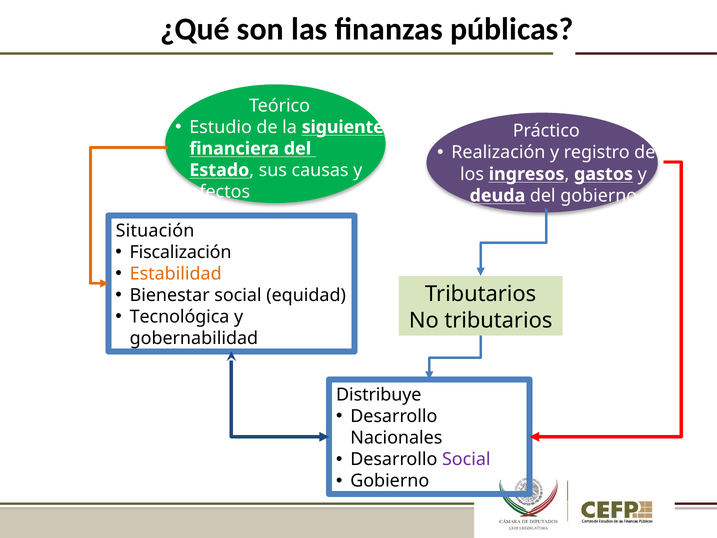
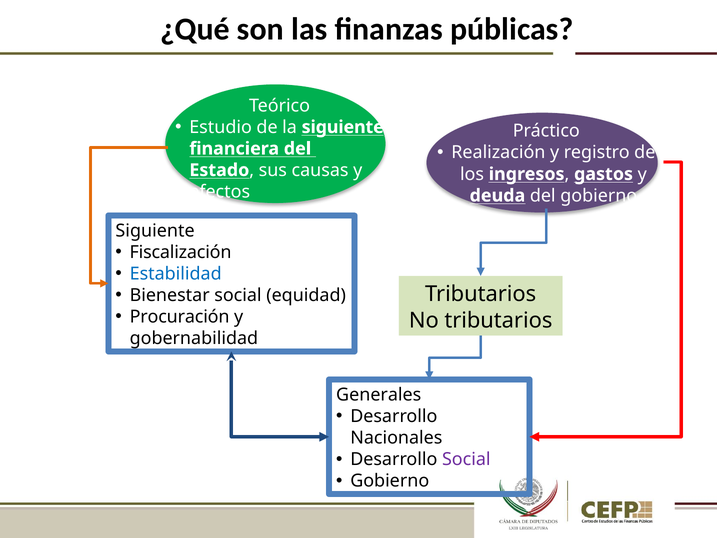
Situación at (155, 231): Situación -> Siguiente
Estabilidad colour: orange -> blue
Tecnológica: Tecnológica -> Procuración
Distribuye: Distribuye -> Generales
